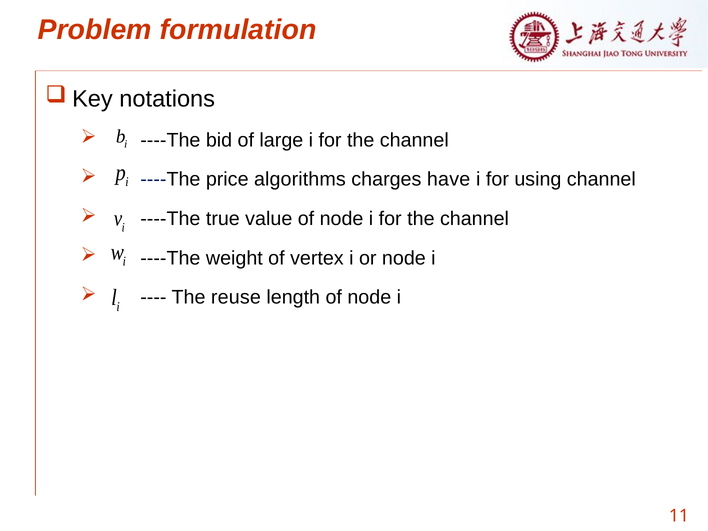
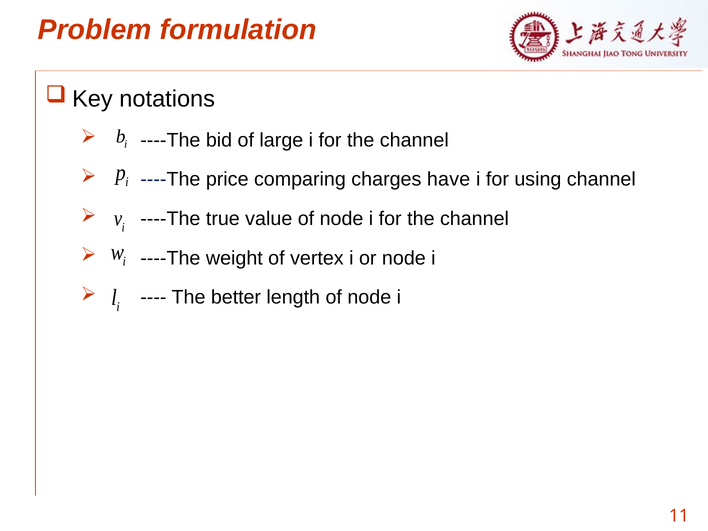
algorithms: algorithms -> comparing
reuse: reuse -> better
